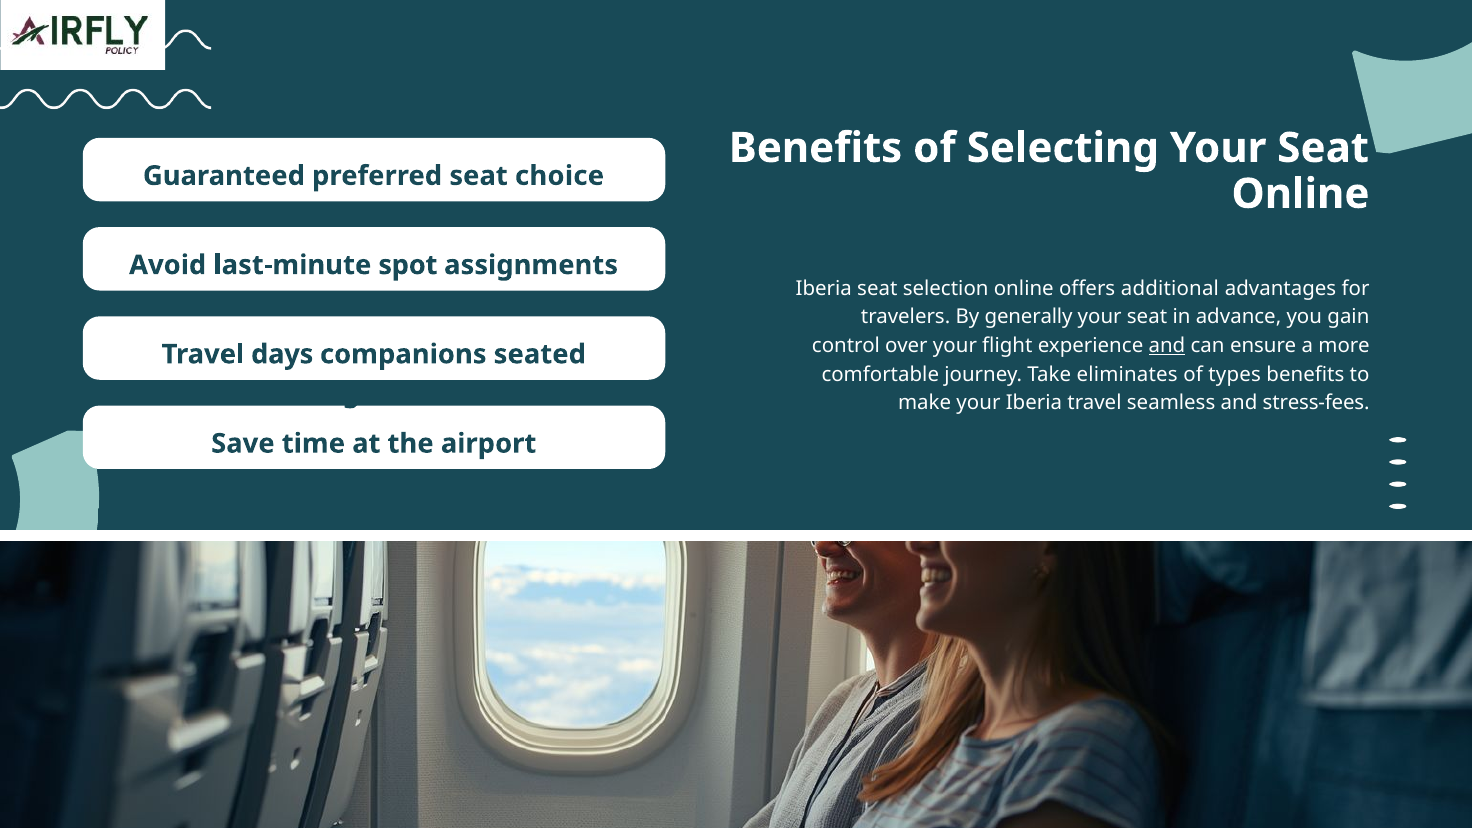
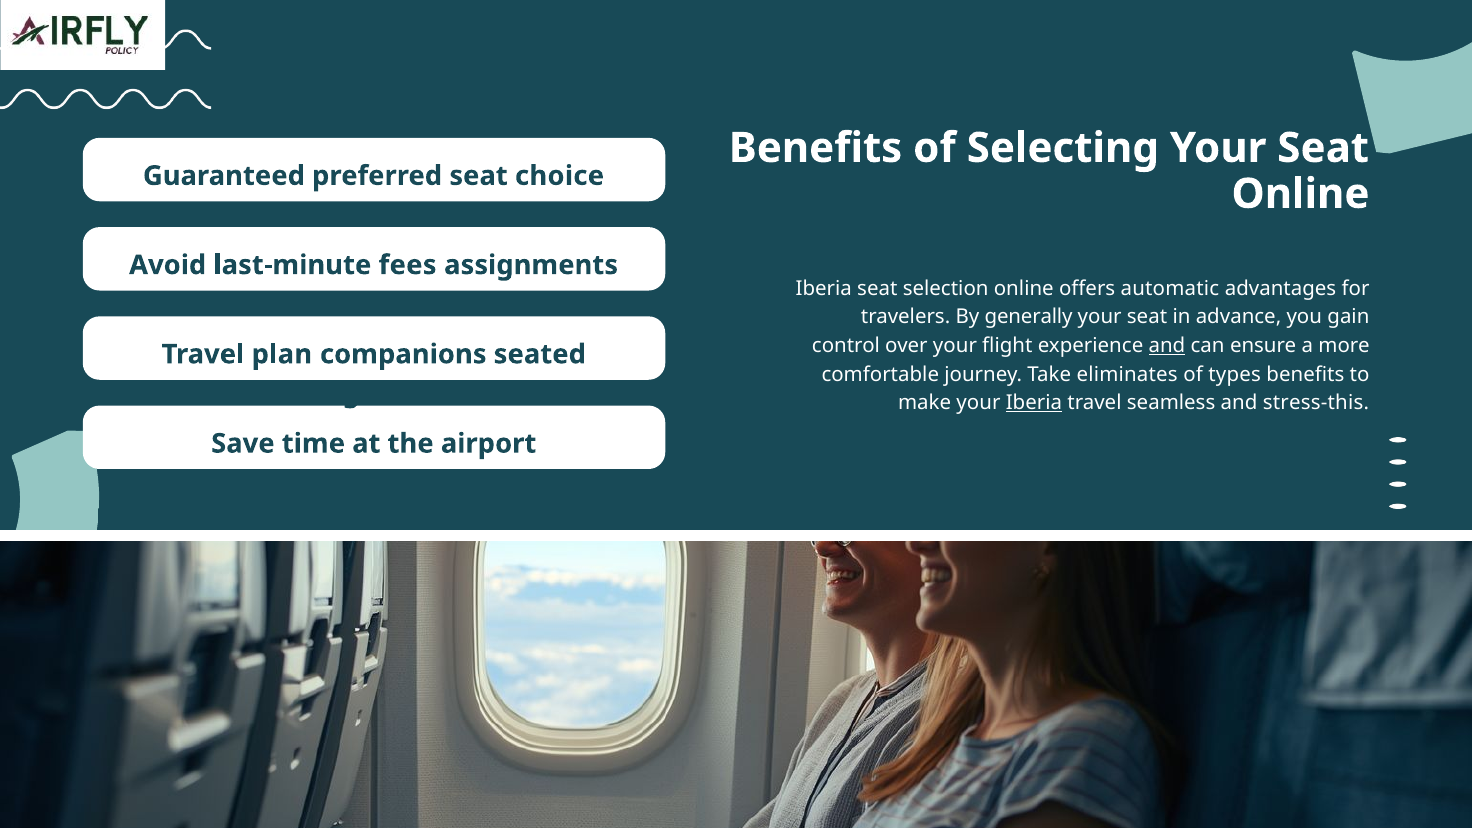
spot: spot -> fees
additional: additional -> automatic
days: days -> plan
Iberia at (1034, 403) underline: none -> present
stress-fees: stress-fees -> stress-this
